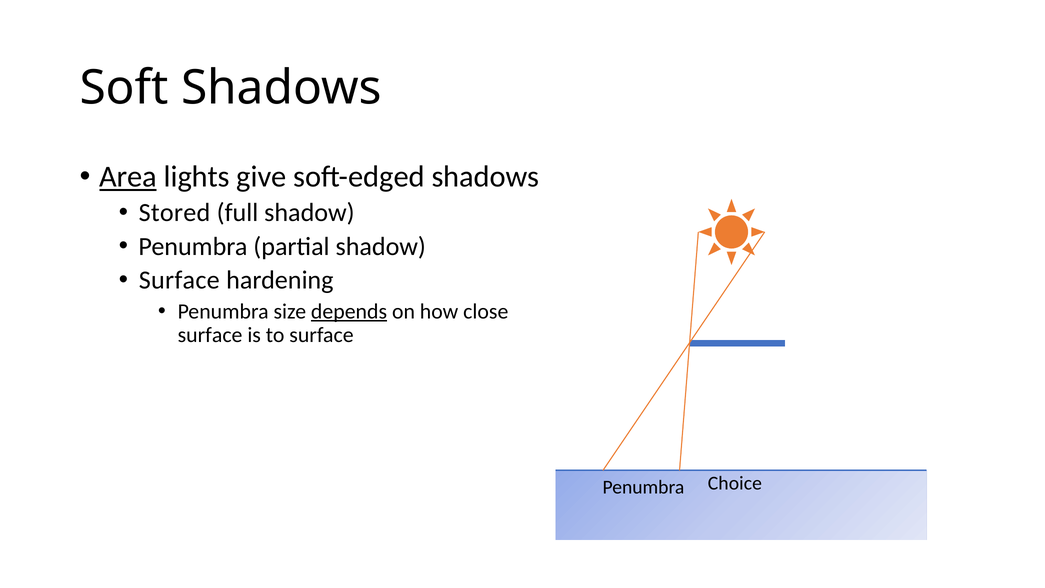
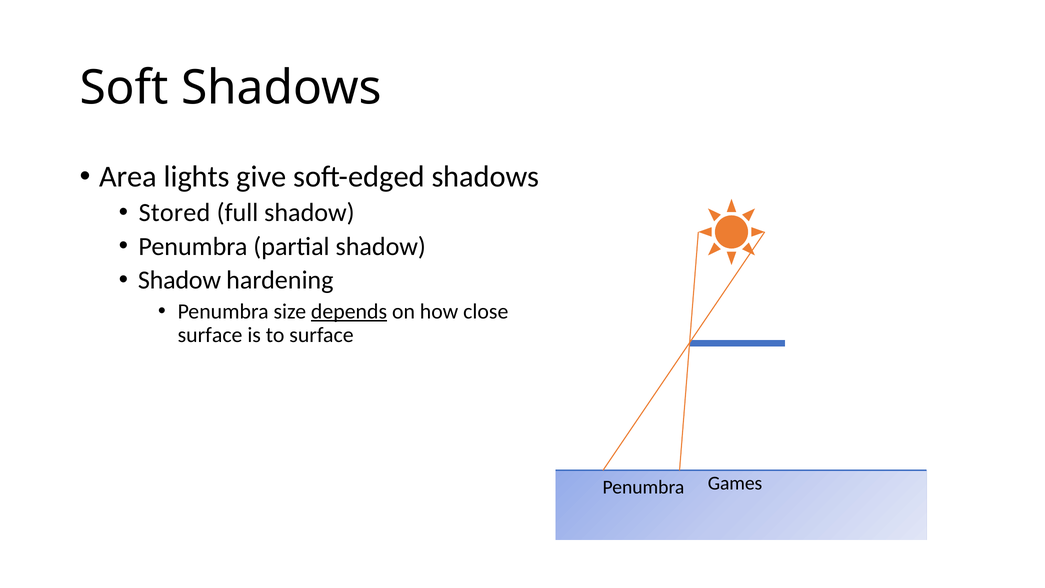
Area underline: present -> none
Surface at (179, 280): Surface -> Shadow
Choice: Choice -> Games
